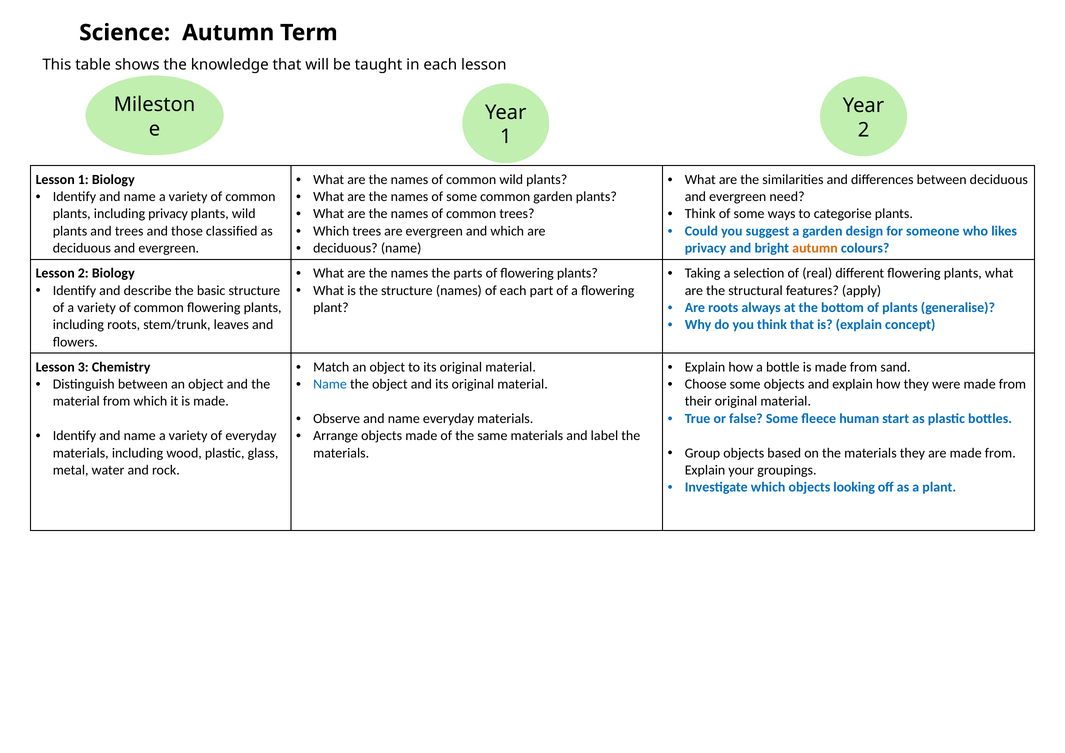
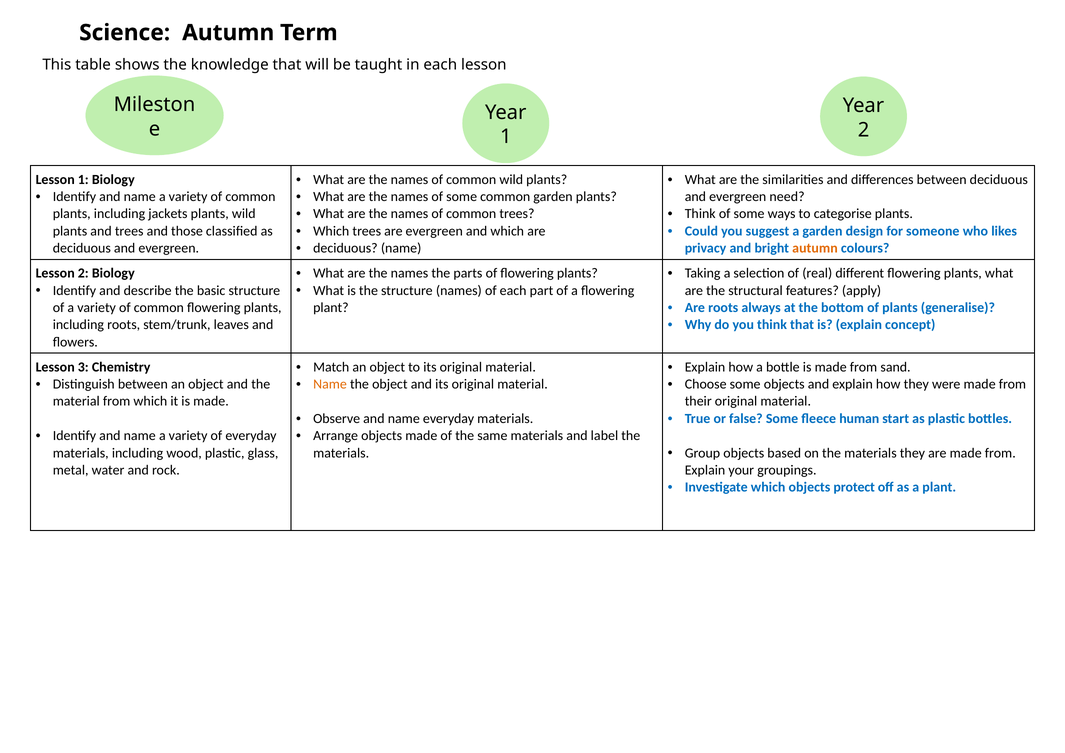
including privacy: privacy -> jackets
Name at (330, 384) colour: blue -> orange
looking: looking -> protect
